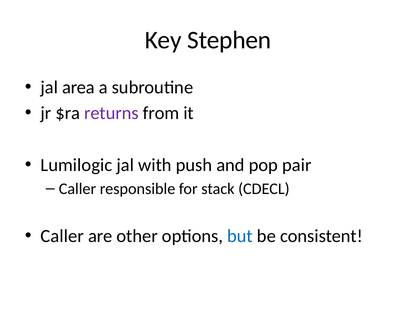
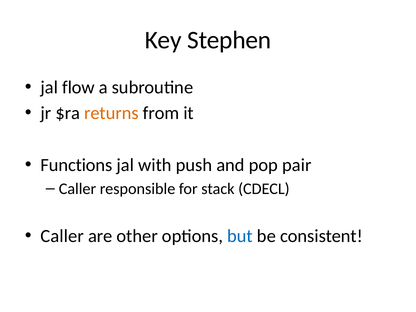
area: area -> flow
returns colour: purple -> orange
Lumilogic: Lumilogic -> Functions
